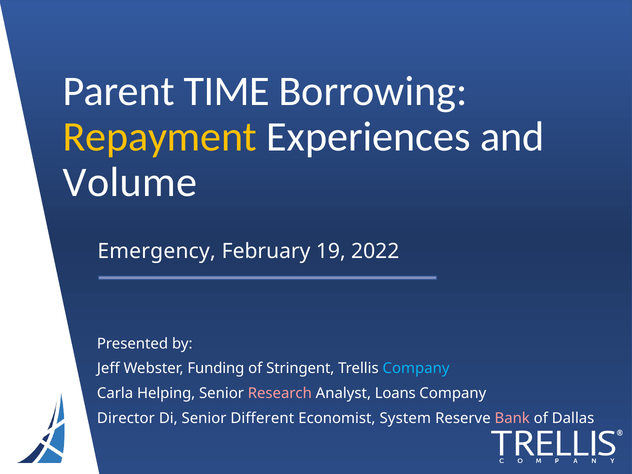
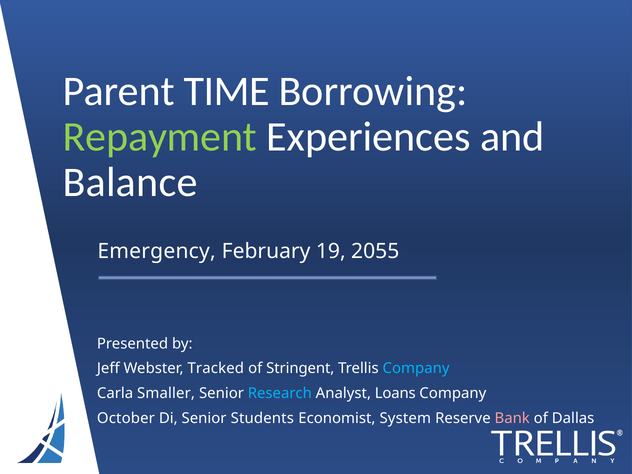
Repayment colour: yellow -> light green
Volume: Volume -> Balance
2022: 2022 -> 2055
Funding: Funding -> Tracked
Helping: Helping -> Smaller
Research colour: pink -> light blue
Director: Director -> October
Different: Different -> Students
